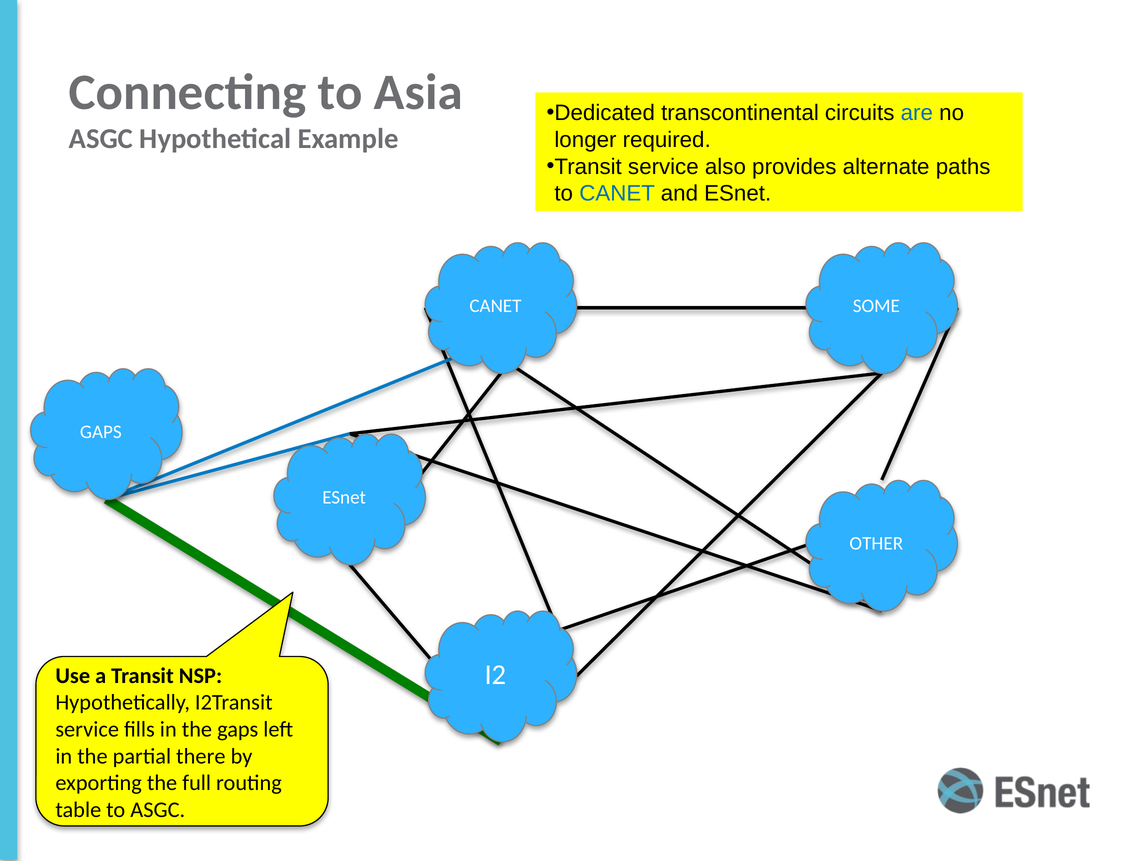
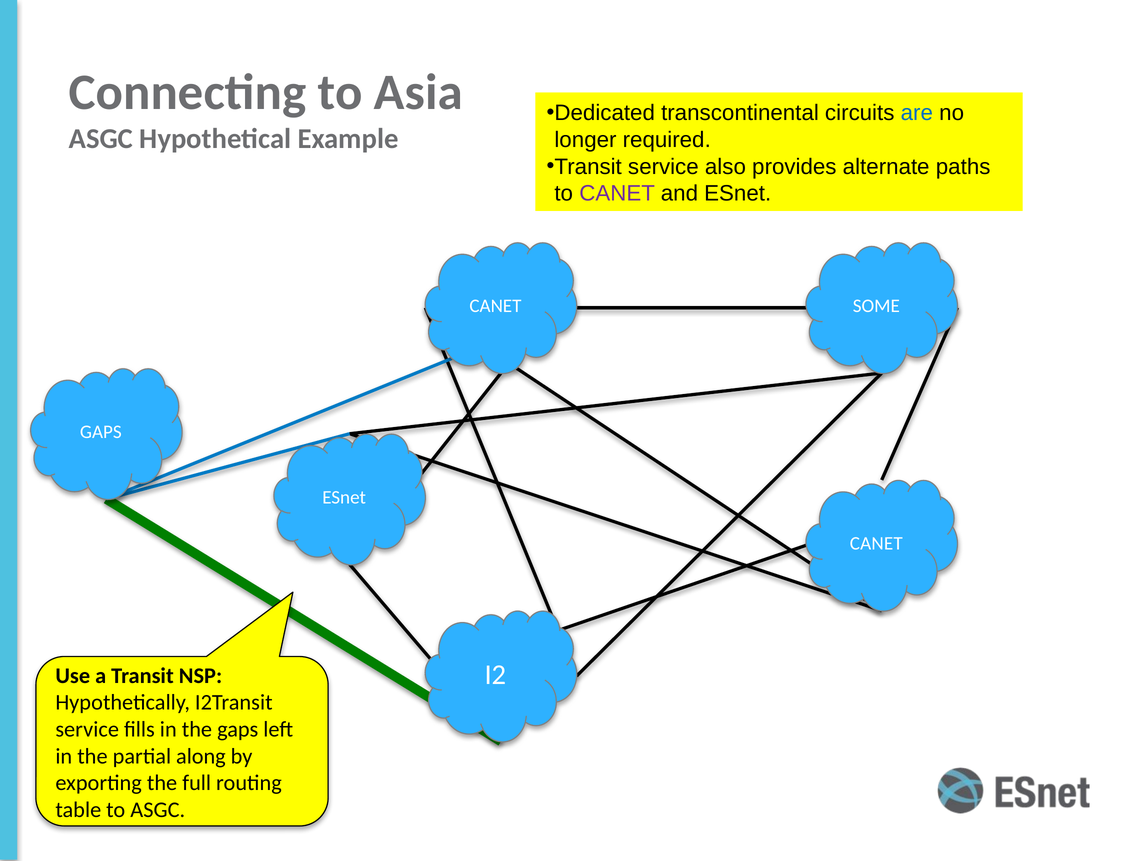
CANET at (617, 193) colour: blue -> purple
OTHER at (876, 543): OTHER -> CANET
there: there -> along
